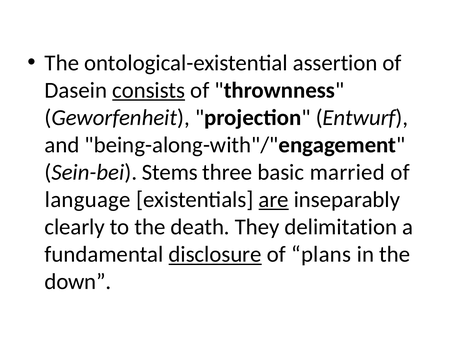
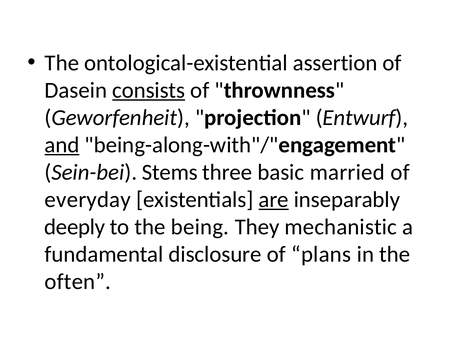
and underline: none -> present
language: language -> everyday
clearly: clearly -> deeply
death: death -> being
delimitation: delimitation -> mechanistic
disclosure underline: present -> none
down: down -> often
